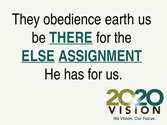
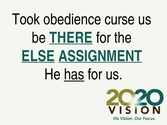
They: They -> Took
earth: earth -> curse
has underline: none -> present
